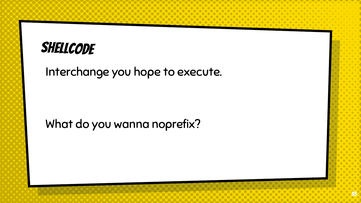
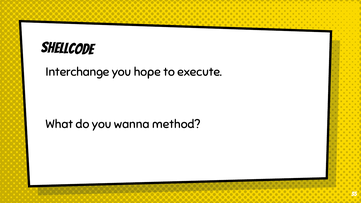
noprefix: noprefix -> method
